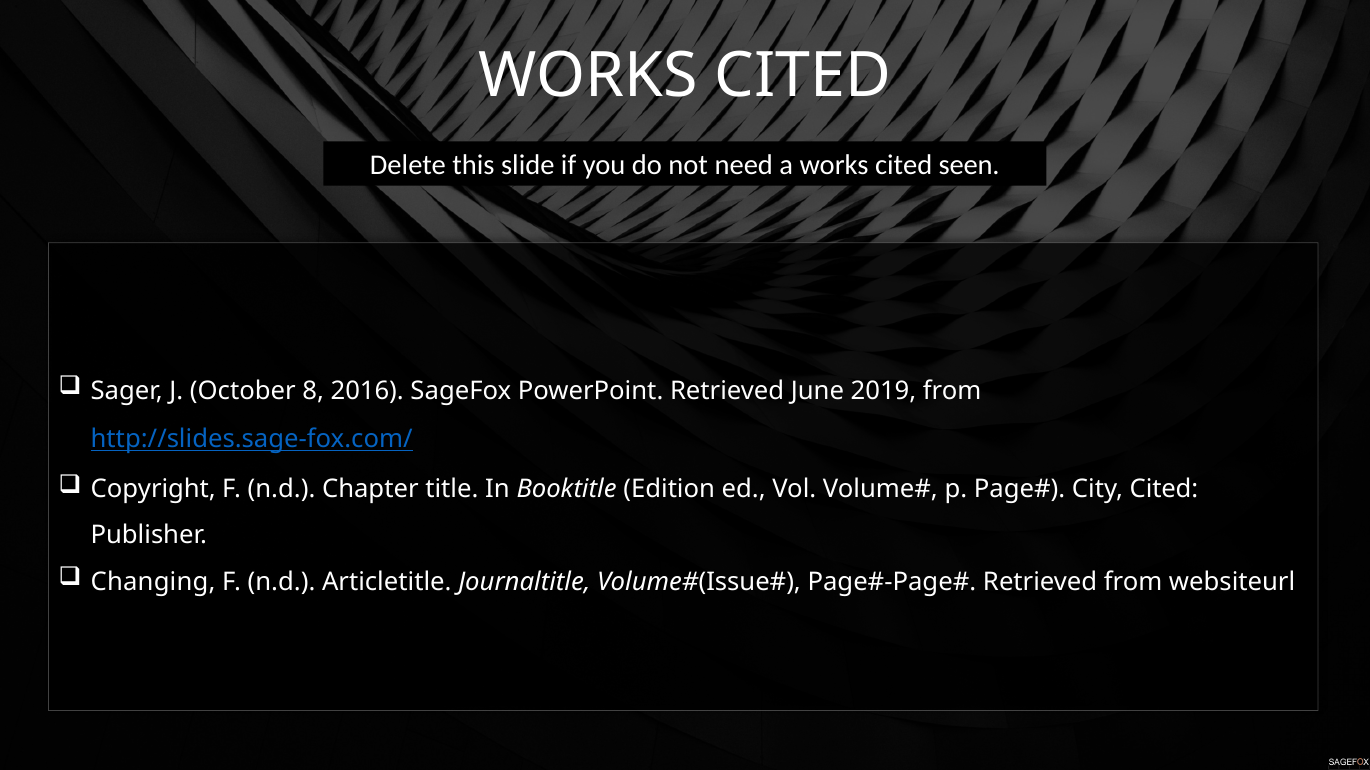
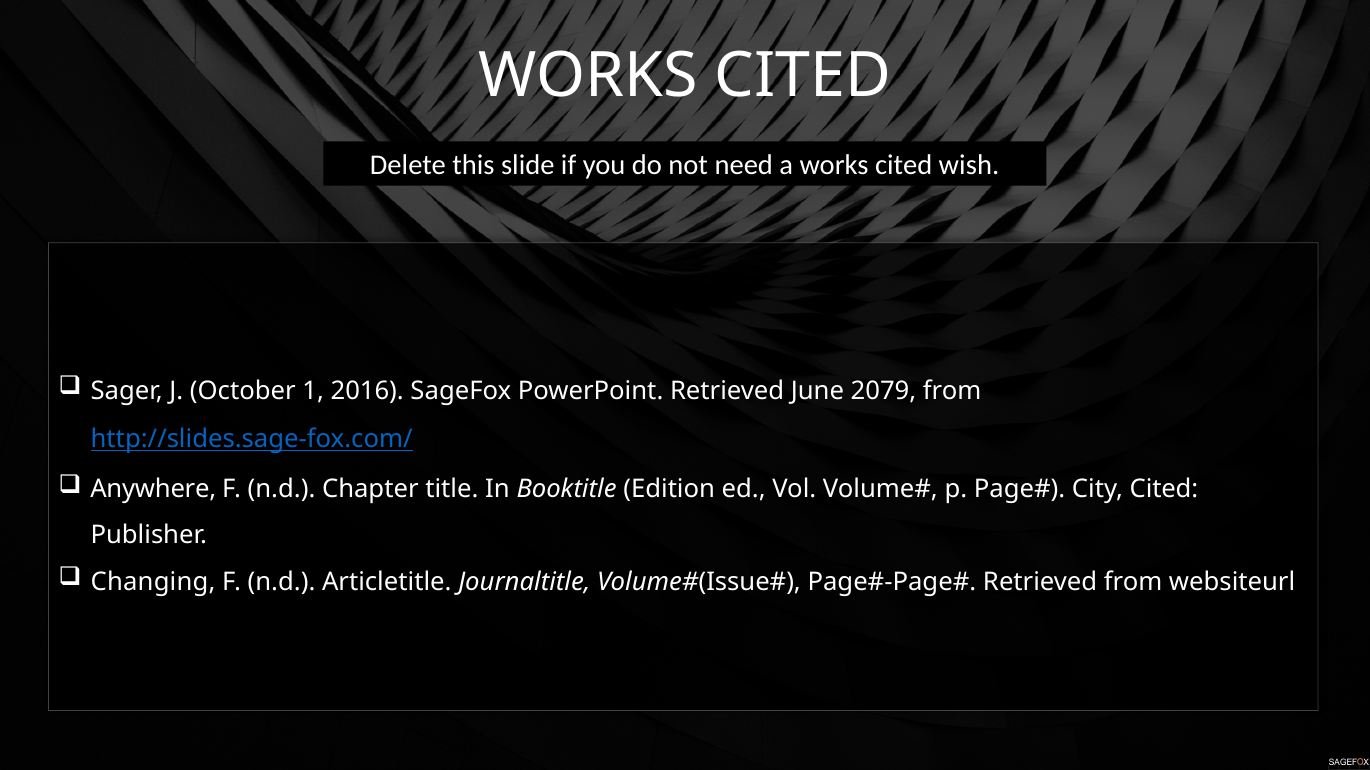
seen: seen -> wish
8: 8 -> 1
2019: 2019 -> 2079
Copyright: Copyright -> Anywhere
